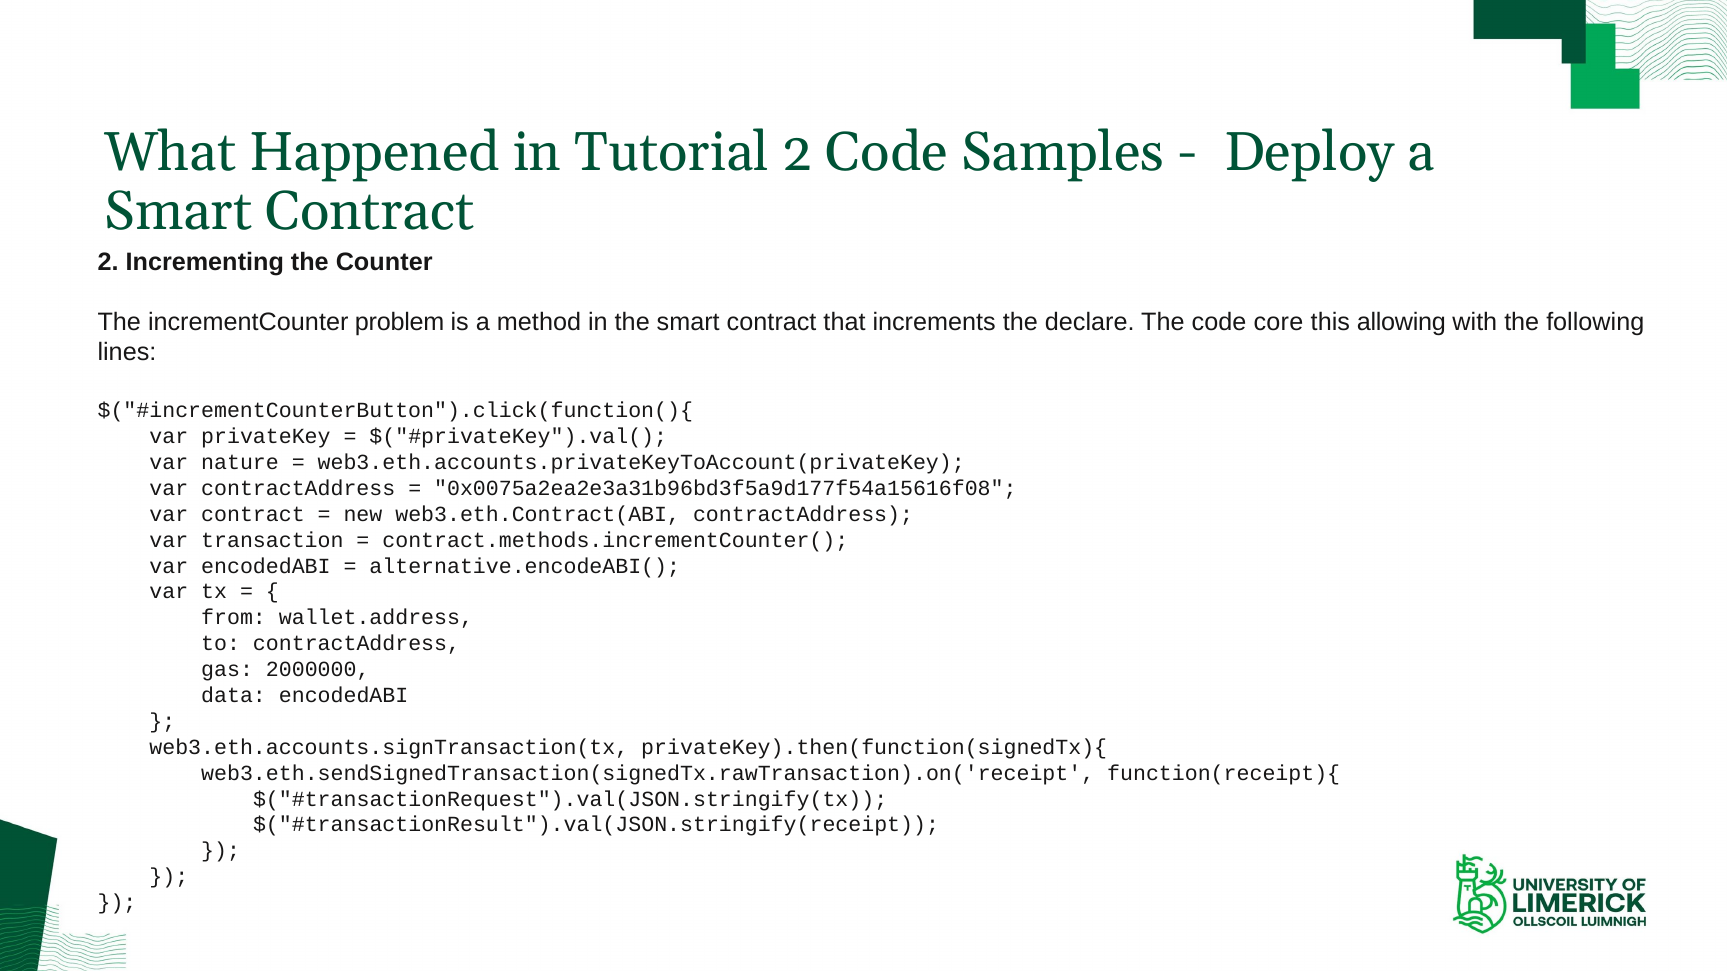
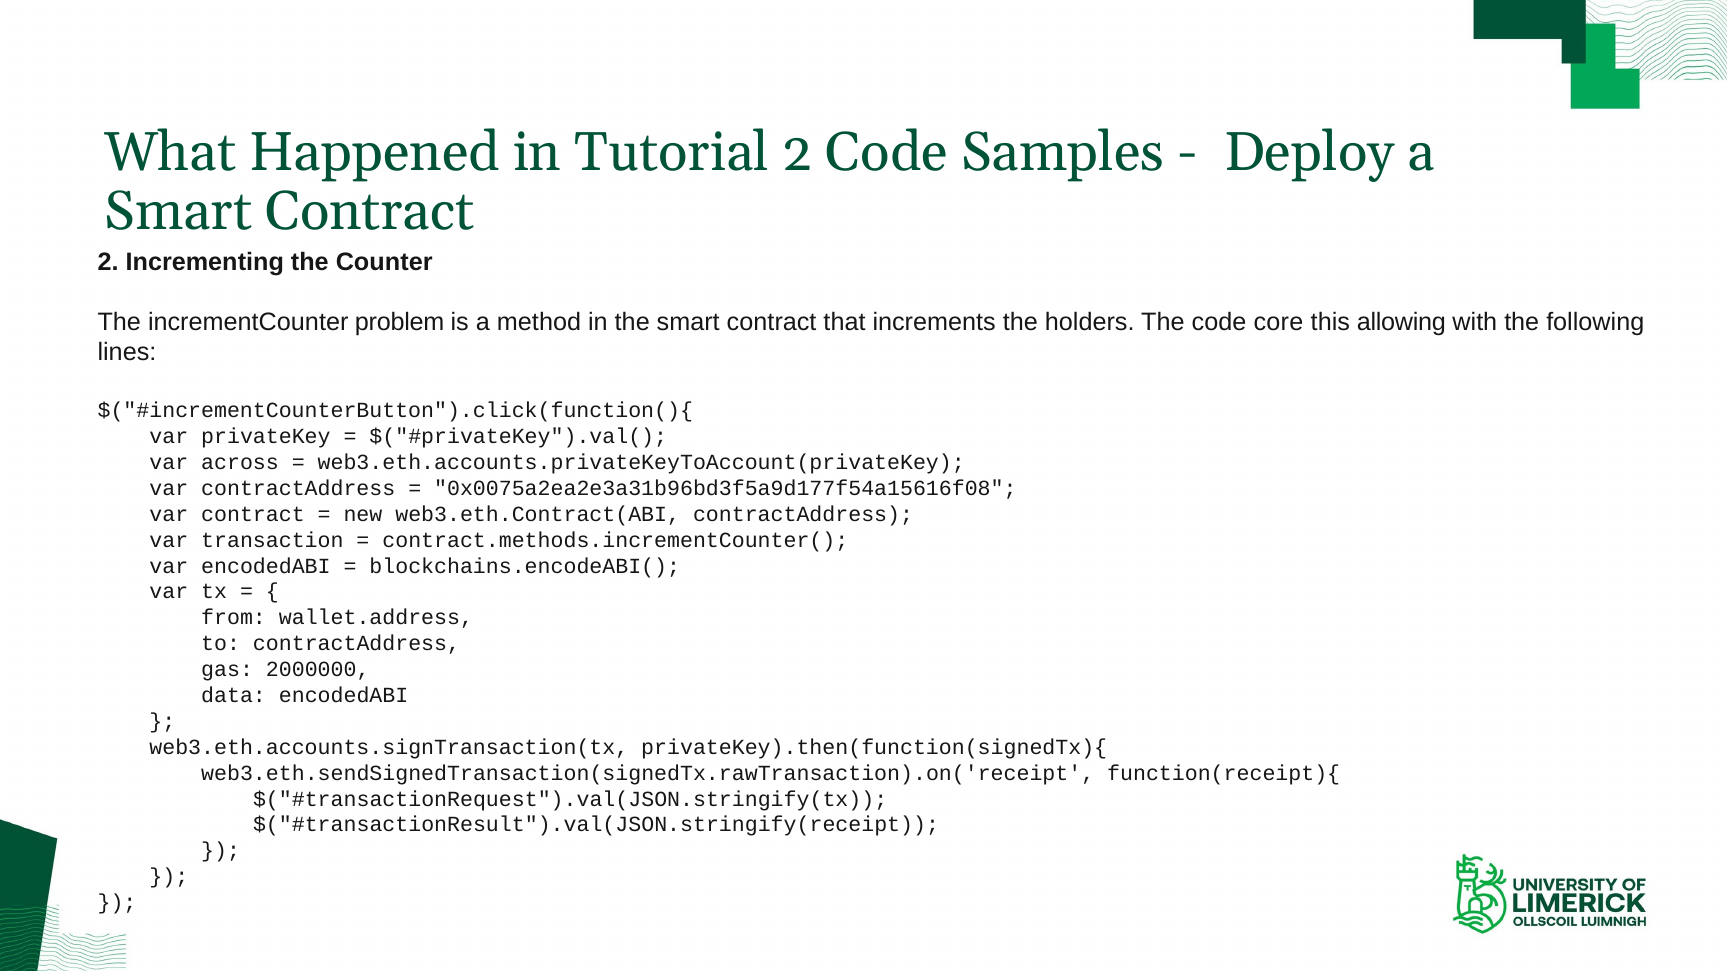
declare: declare -> holders
nature: nature -> across
alternative.encodeABI(: alternative.encodeABI( -> blockchains.encodeABI(
